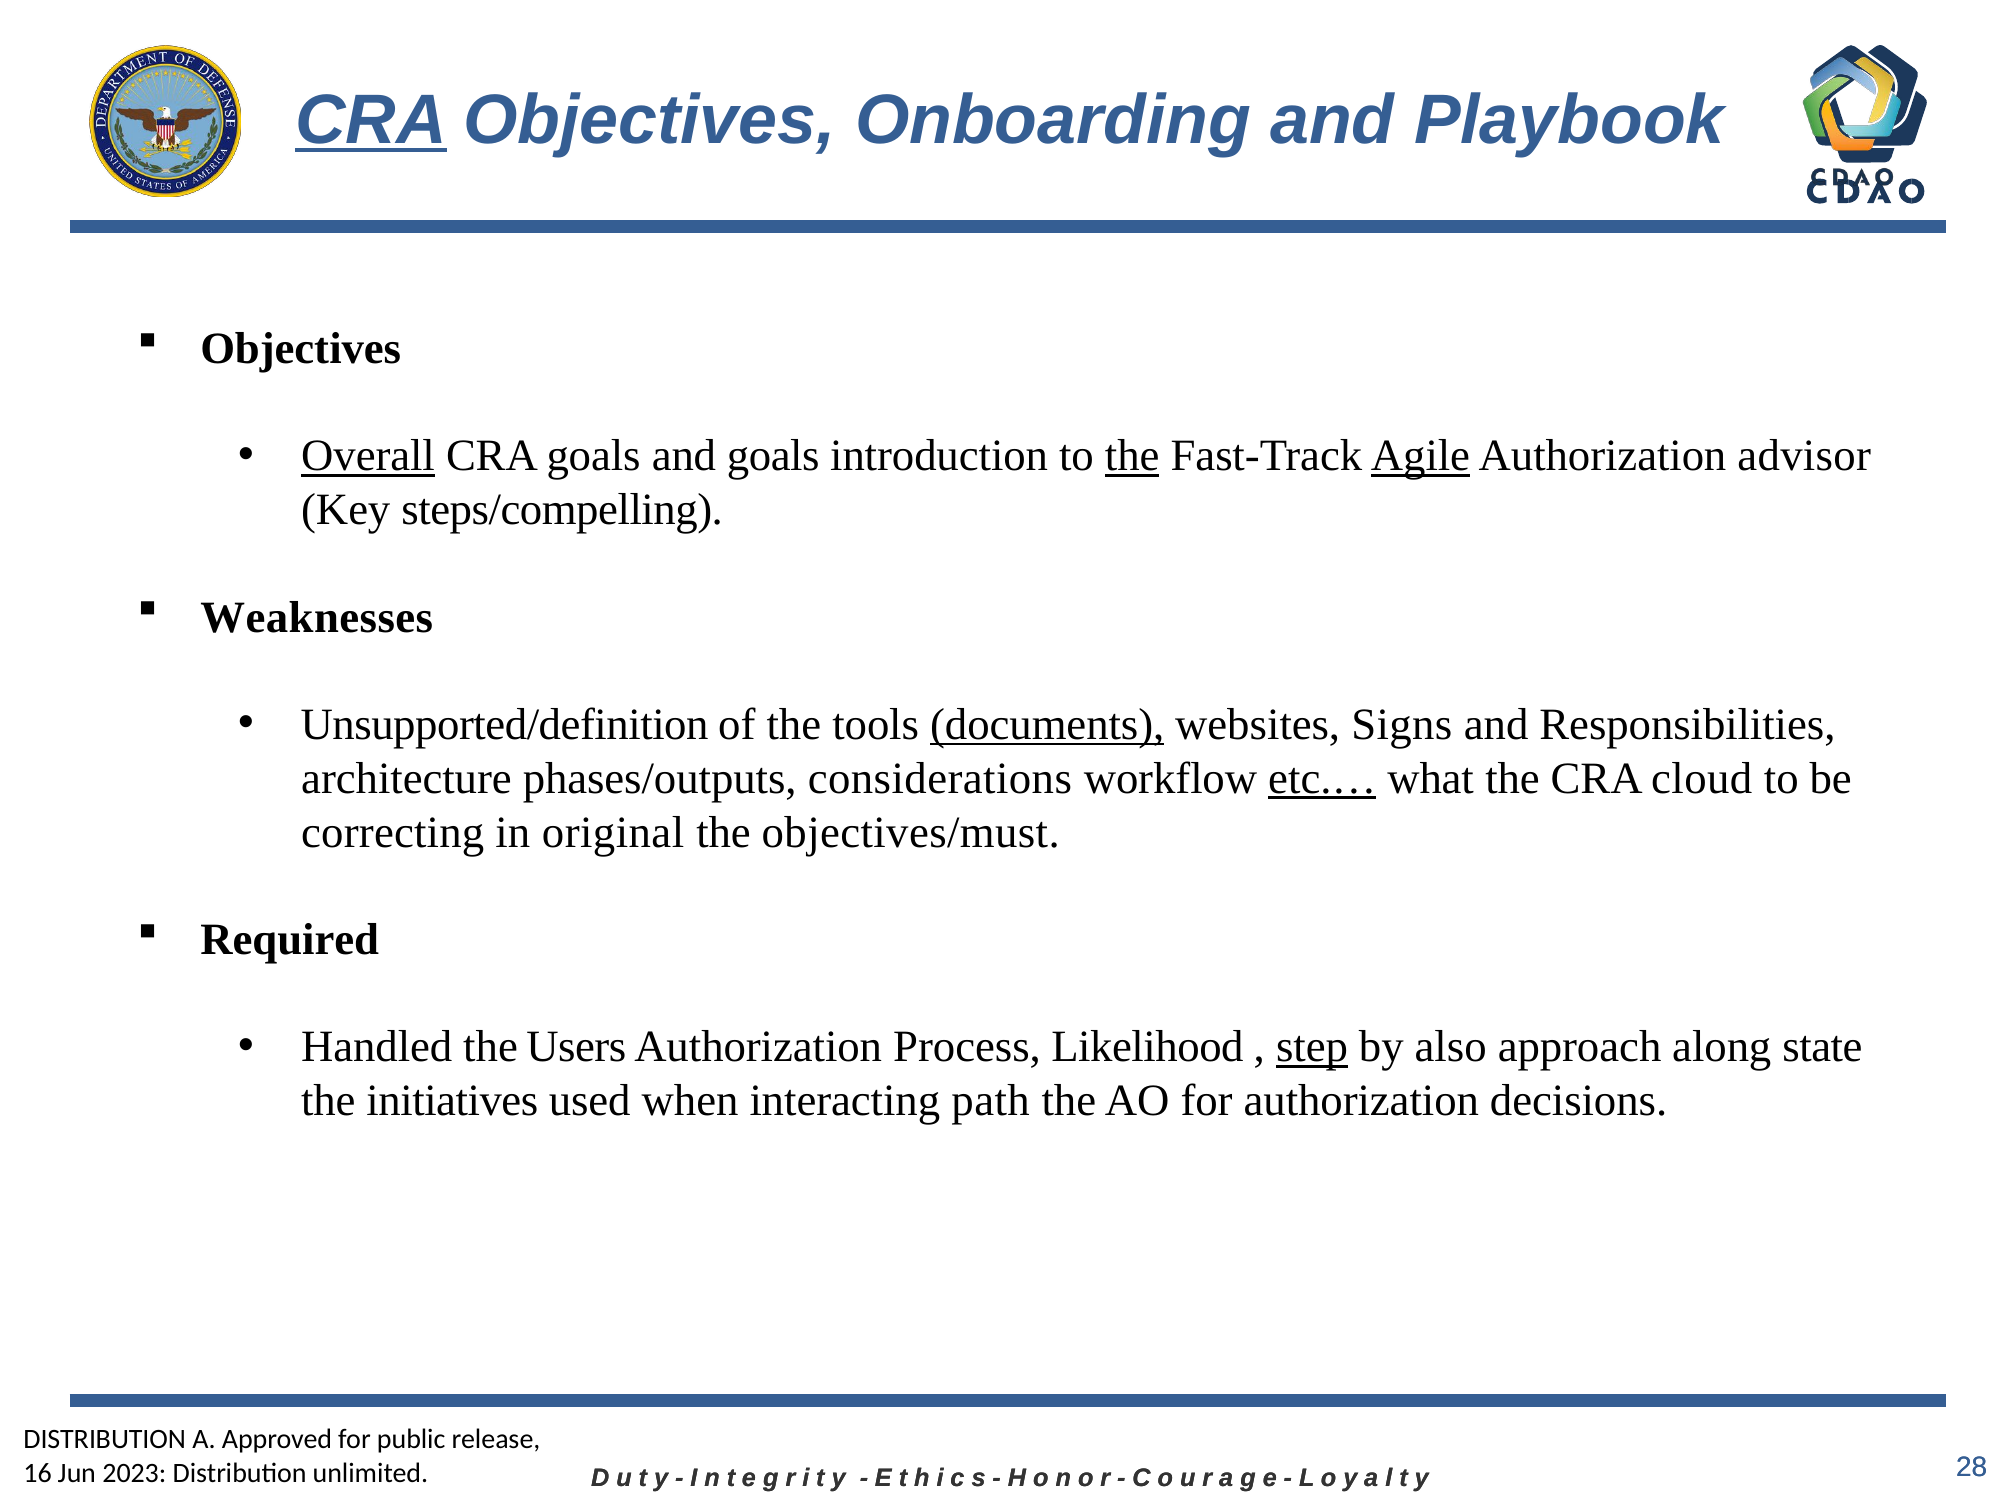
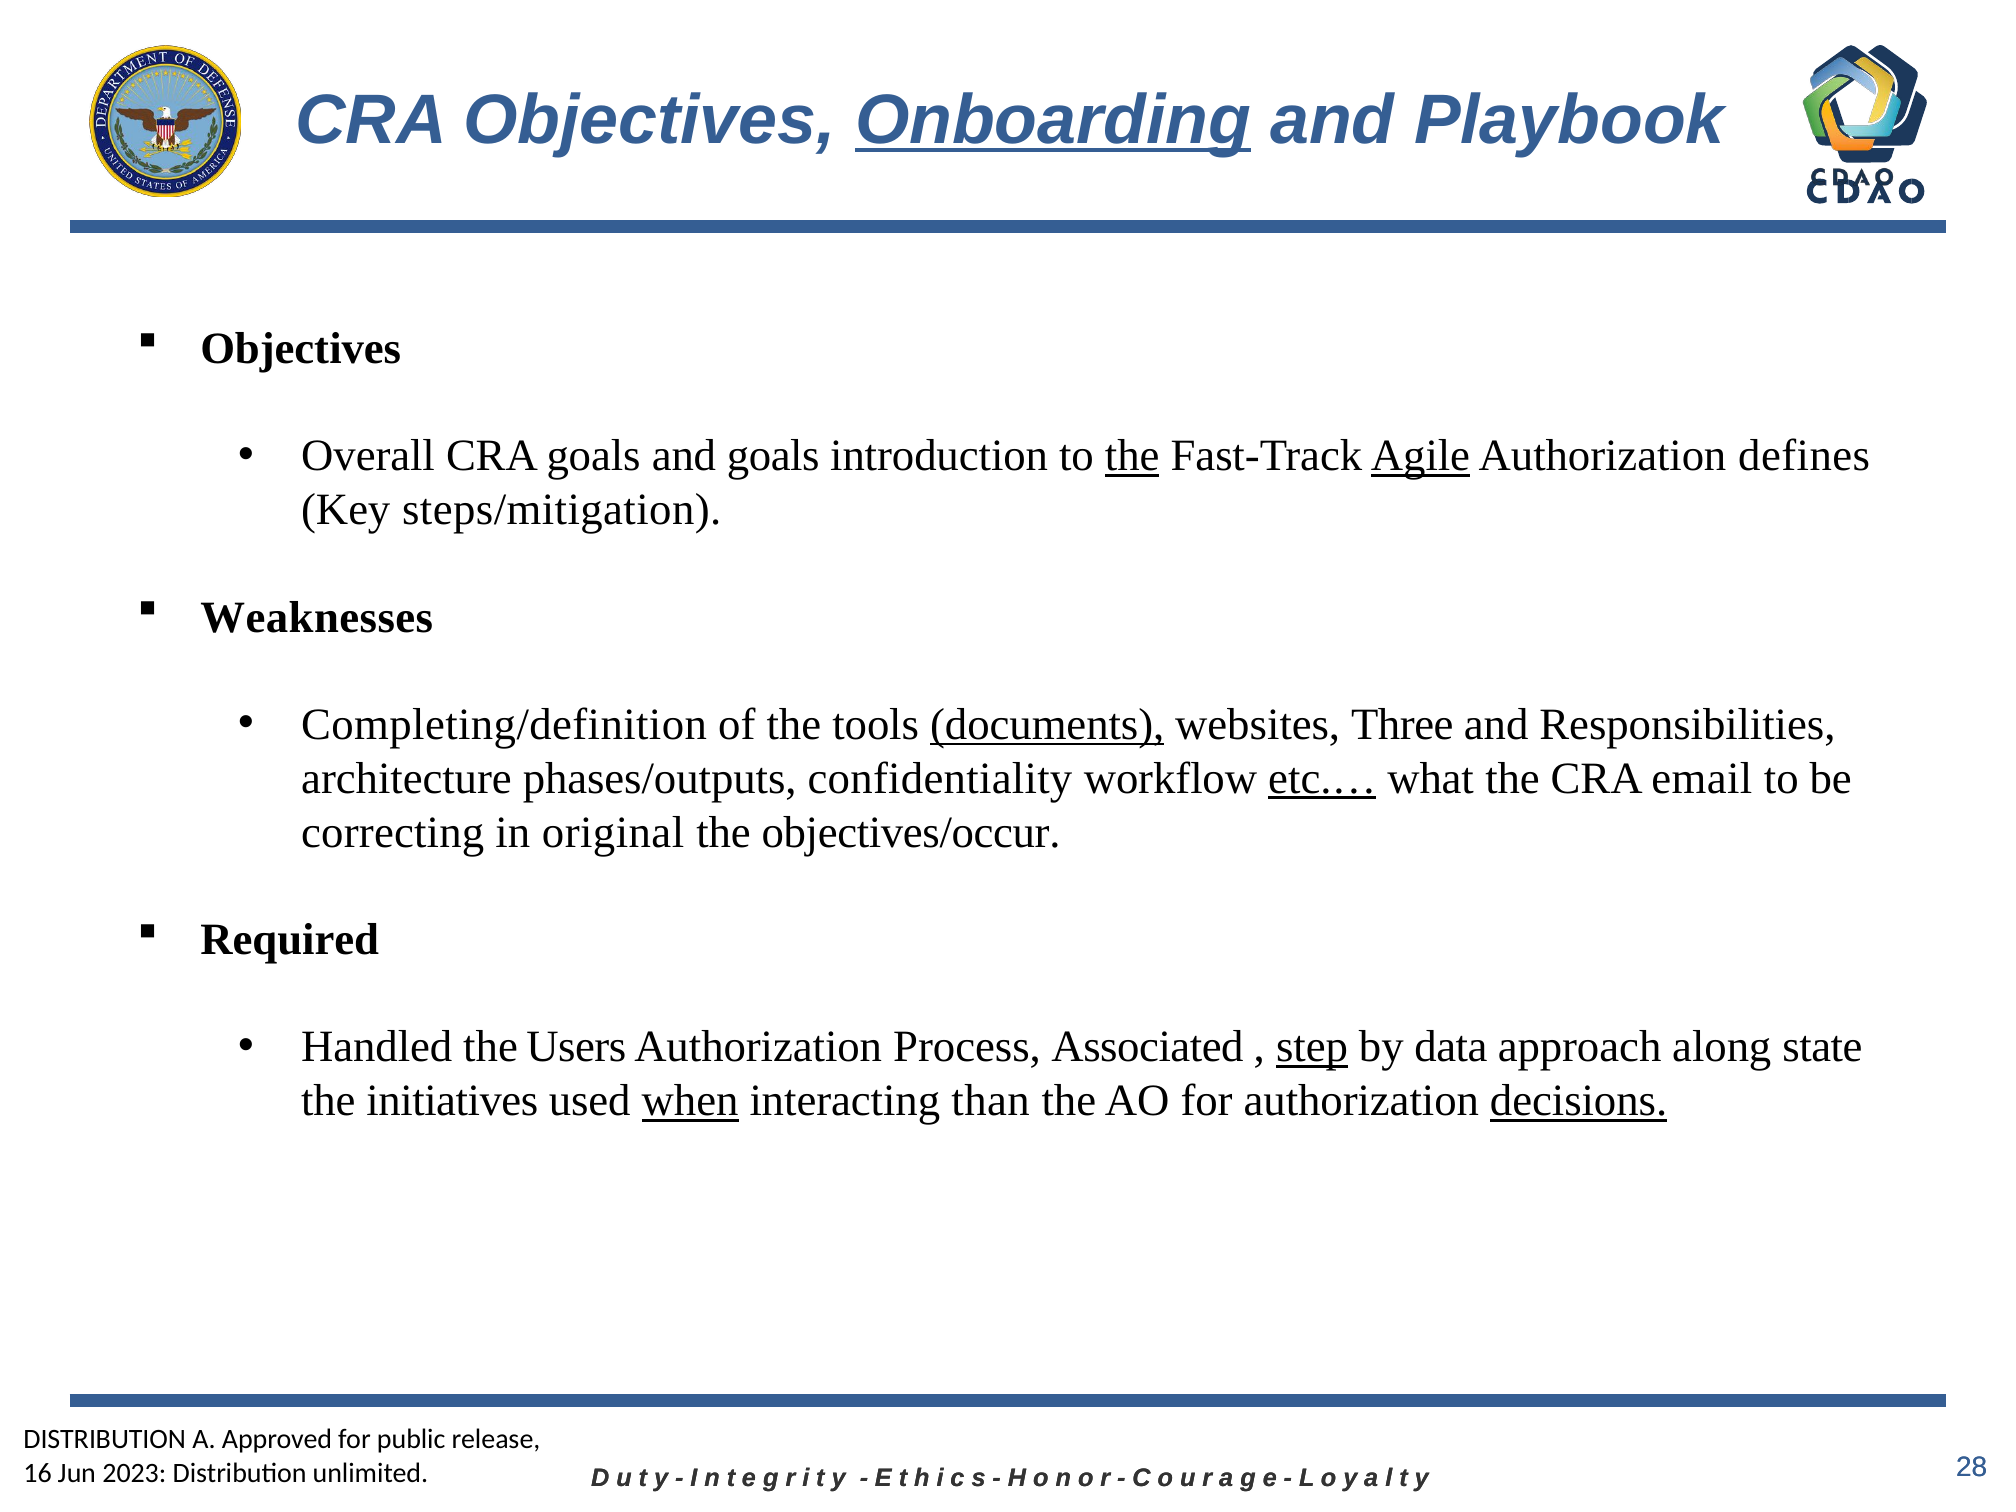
CRA at (371, 120) underline: present -> none
Onboarding underline: none -> present
Overall underline: present -> none
advisor: advisor -> defines
steps/compelling: steps/compelling -> steps/mitigation
Unsupported/definition: Unsupported/definition -> Completing/definition
Signs: Signs -> Three
considerations: considerations -> confidentiality
cloud: cloud -> email
objectives/must: objectives/must -> objectives/occur
Likelihood: Likelihood -> Associated
also: also -> data
when underline: none -> present
path: path -> than
decisions underline: none -> present
